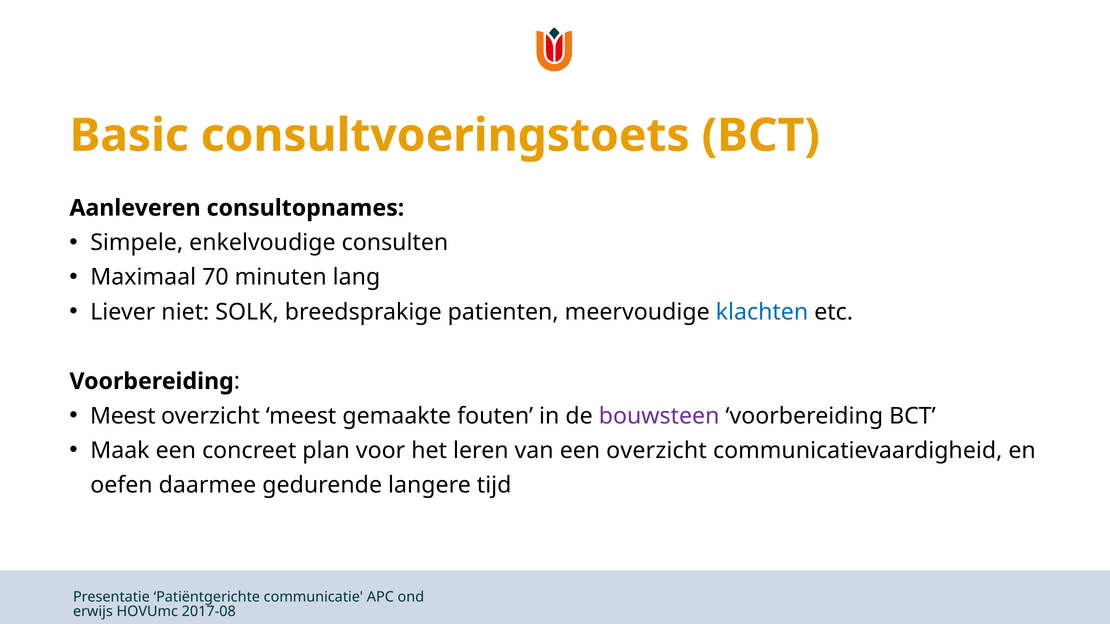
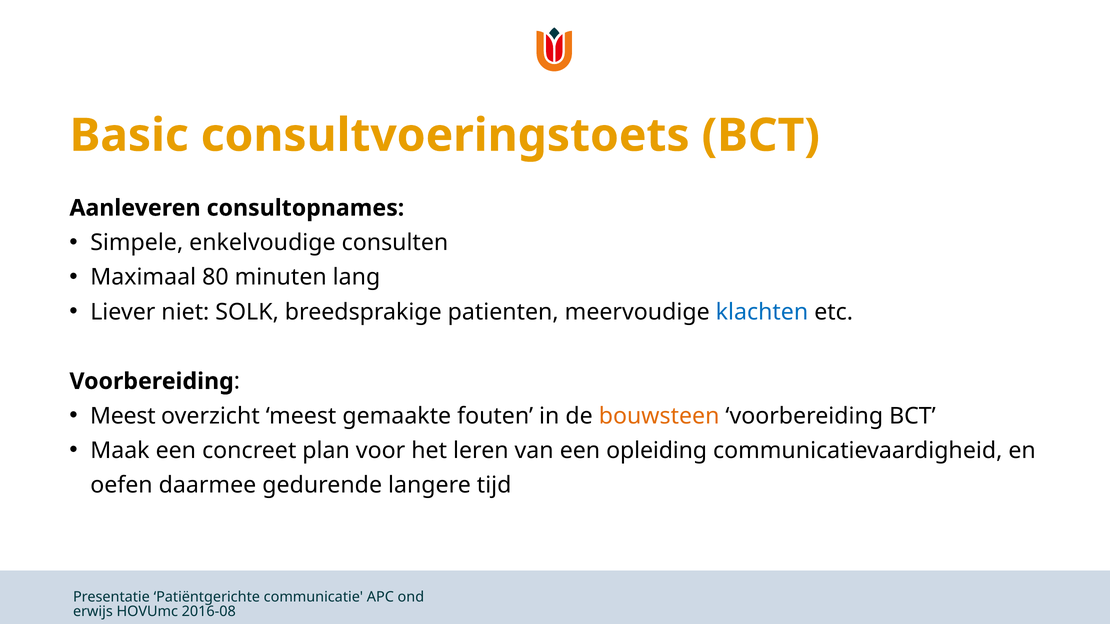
70: 70 -> 80
bouwsteen colour: purple -> orange
een overzicht: overzicht -> opleiding
2017-08: 2017-08 -> 2016-08
